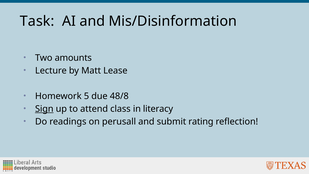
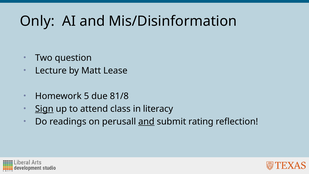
Task: Task -> Only
amounts: amounts -> question
48/8: 48/8 -> 81/8
and at (146, 121) underline: none -> present
